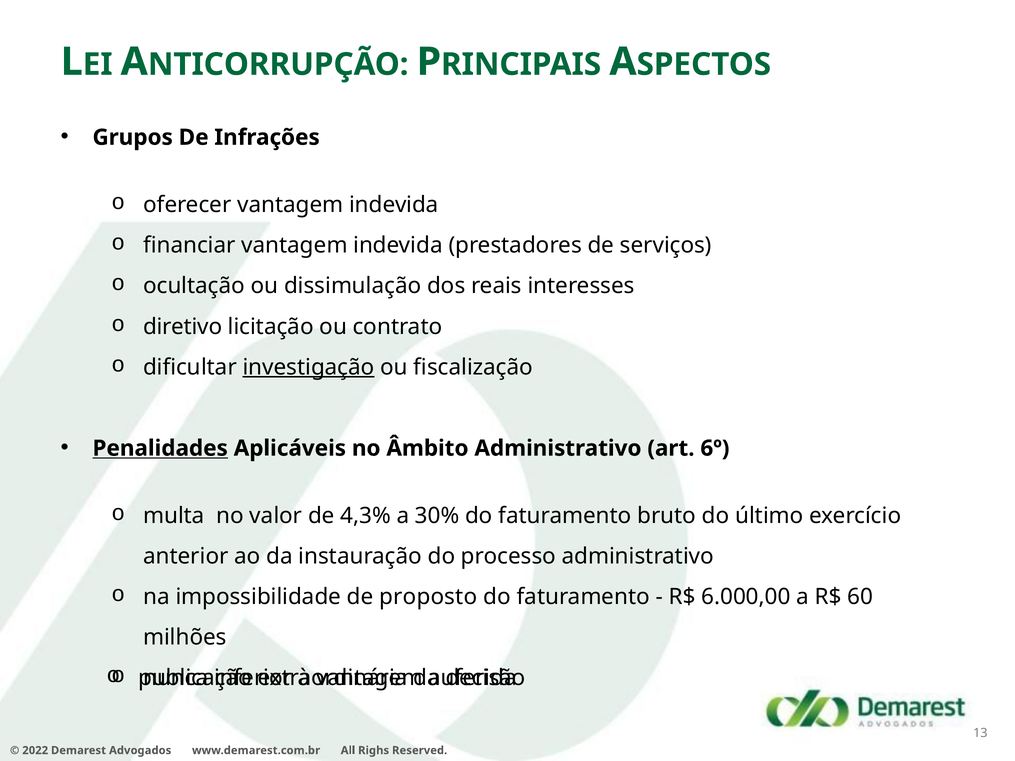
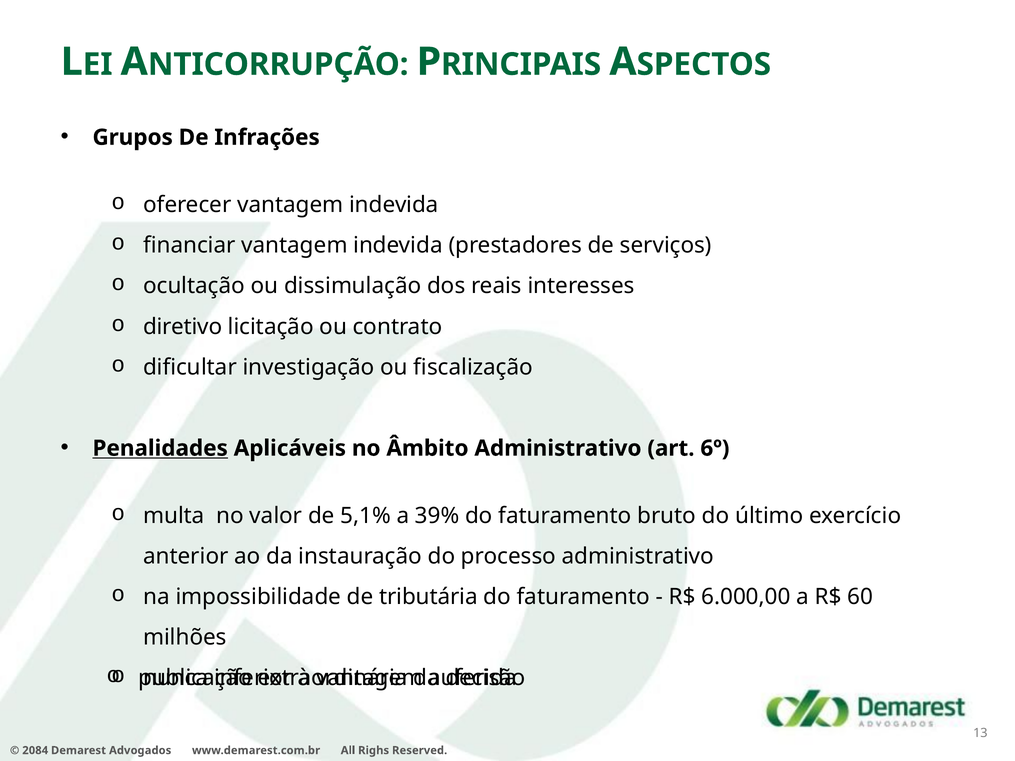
investigação underline: present -> none
4,3%: 4,3% -> 5,1%
30%: 30% -> 39%
proposto: proposto -> tributária
2022: 2022 -> 2084
